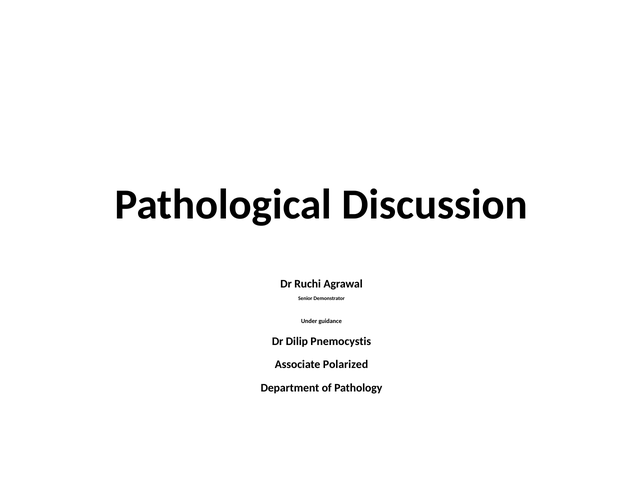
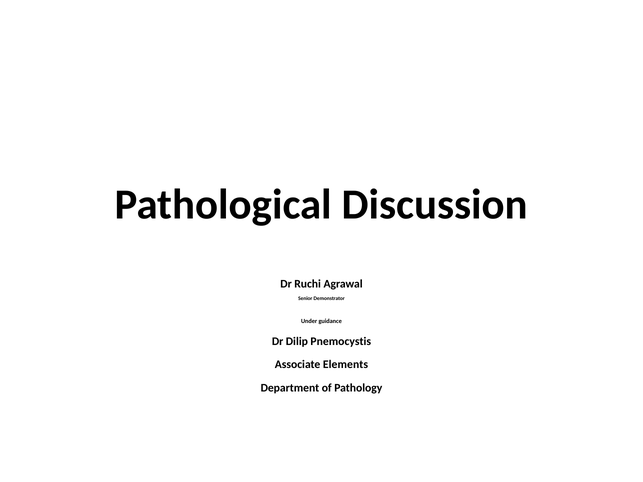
Polarized: Polarized -> Elements
